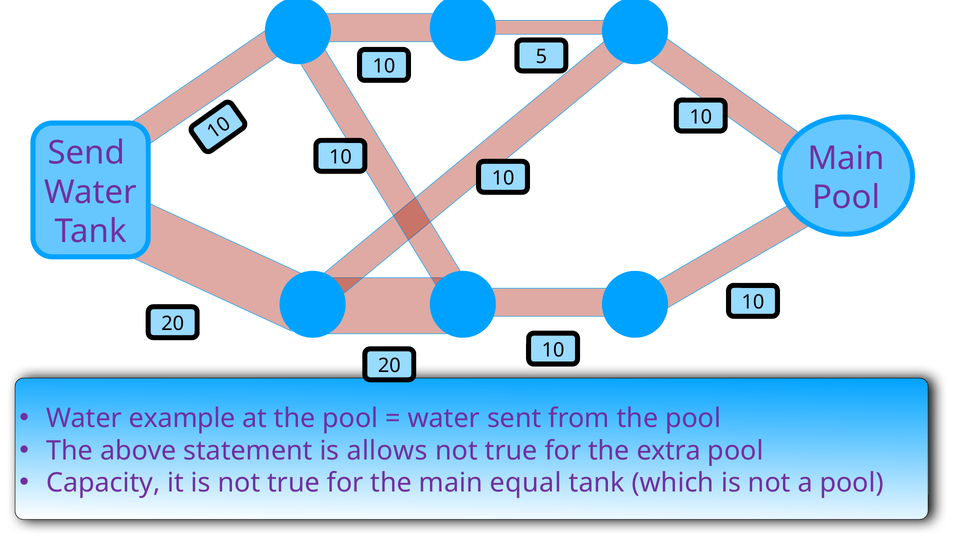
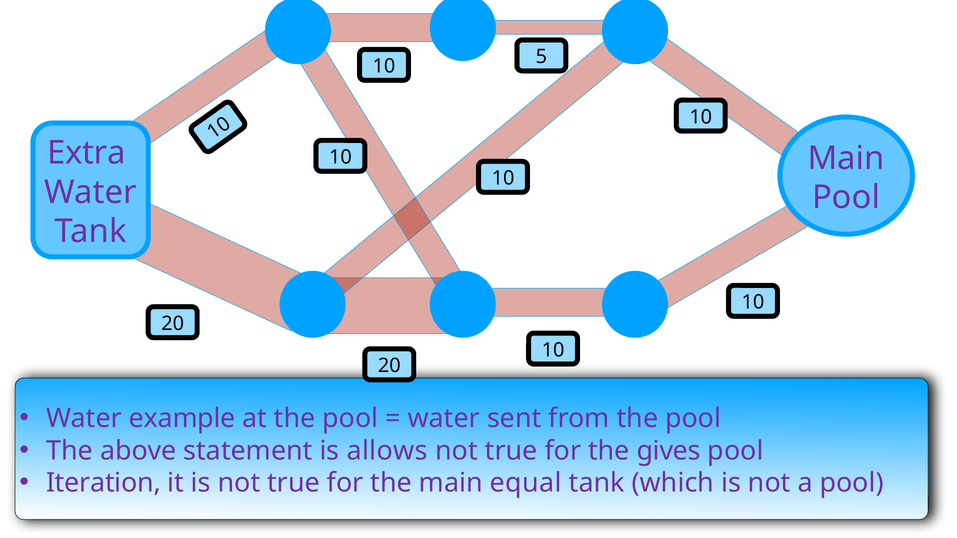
Send: Send -> Extra
extra: extra -> gives
Capacity: Capacity -> Iteration
